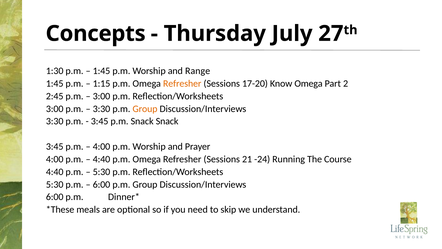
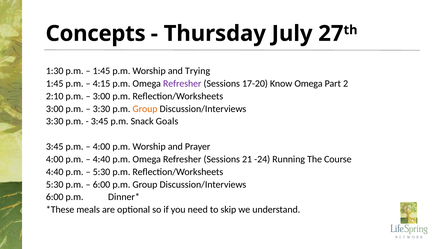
Range: Range -> Trying
1:15: 1:15 -> 4:15
Refresher at (182, 83) colour: orange -> purple
2:45: 2:45 -> 2:10
Snack Snack: Snack -> Goals
